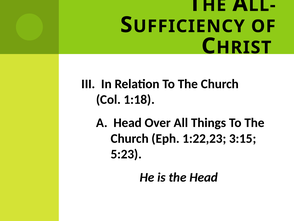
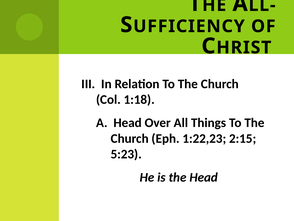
3:15: 3:15 -> 2:15
